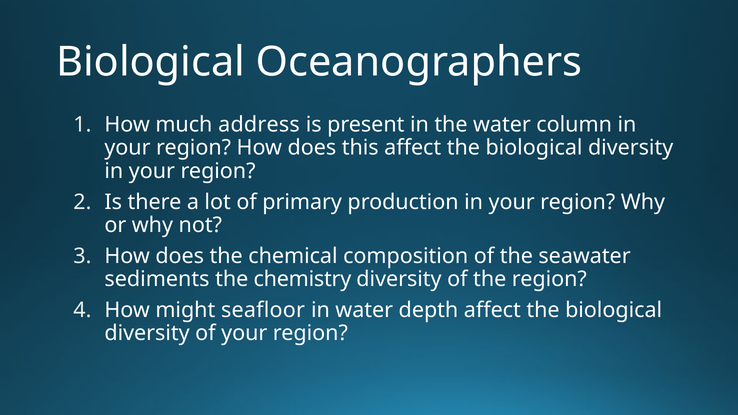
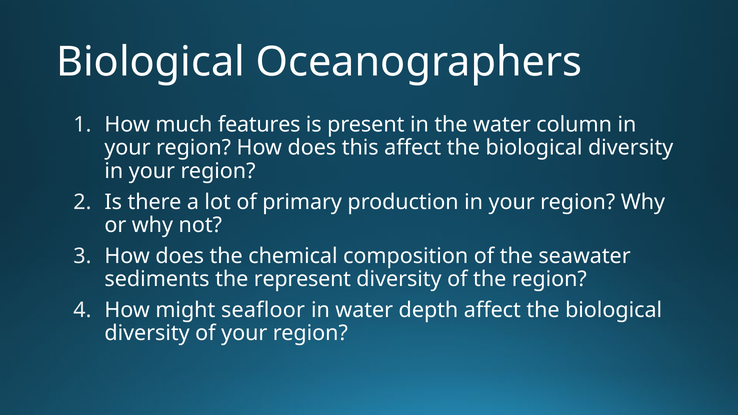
address: address -> features
chemistry: chemistry -> represent
